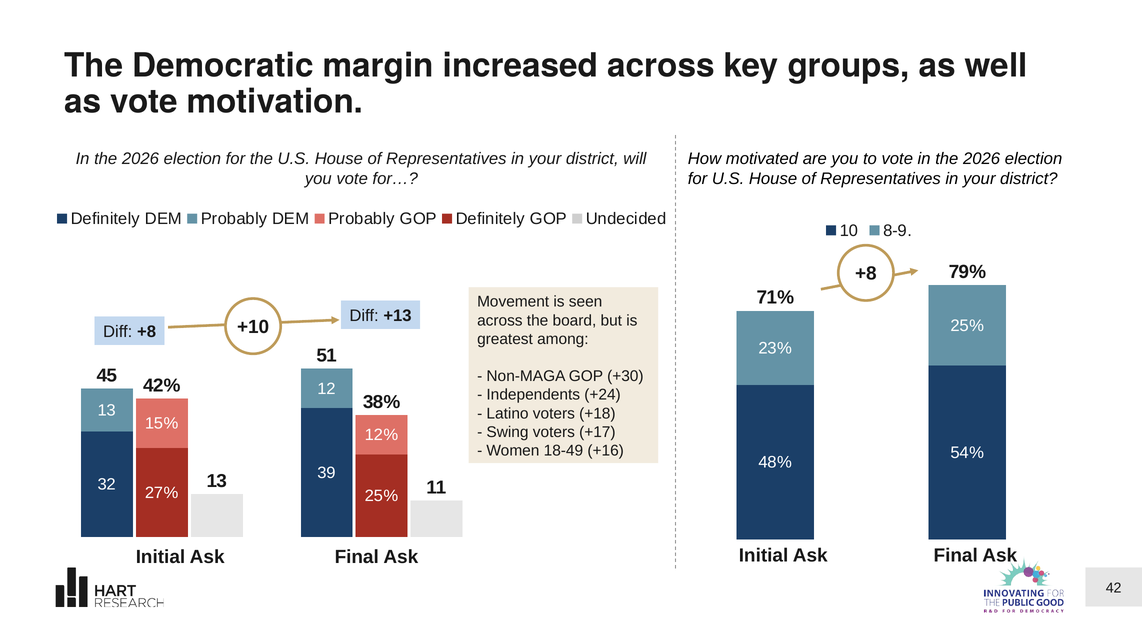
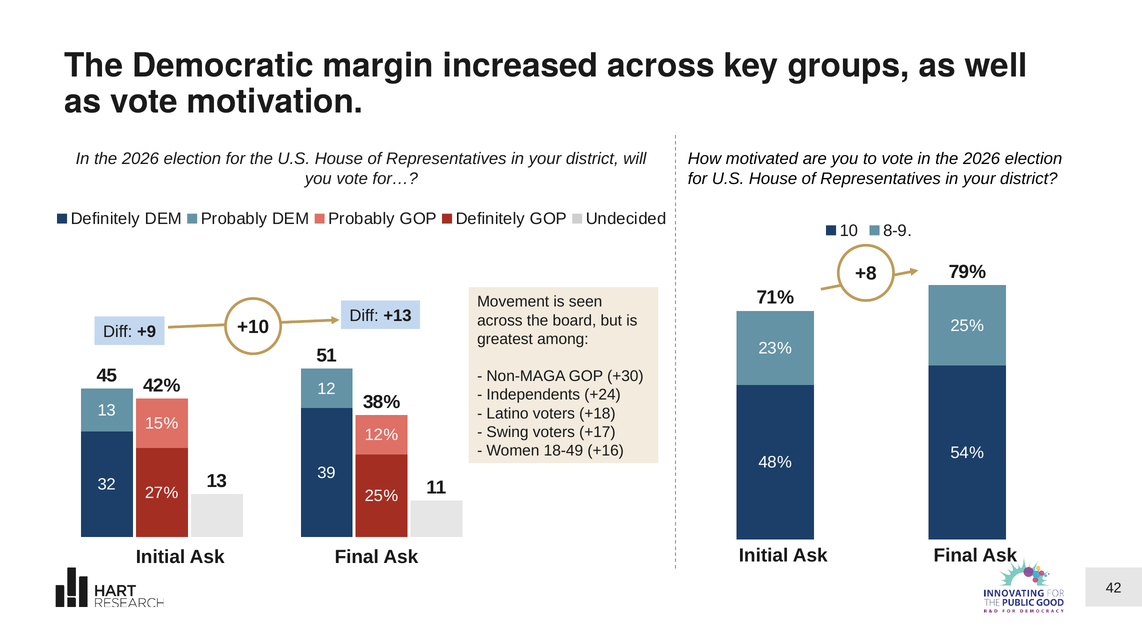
Diff +8: +8 -> +9
